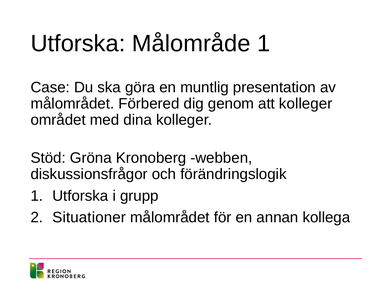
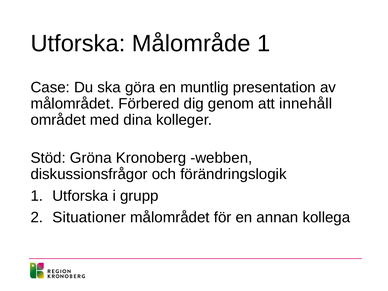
att kolleger: kolleger -> innehåll
